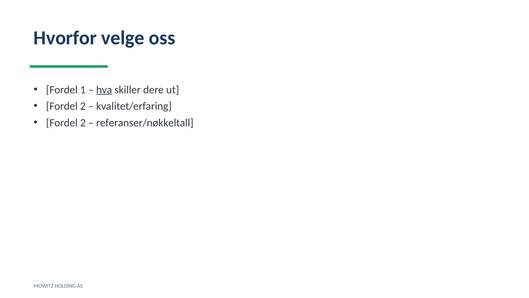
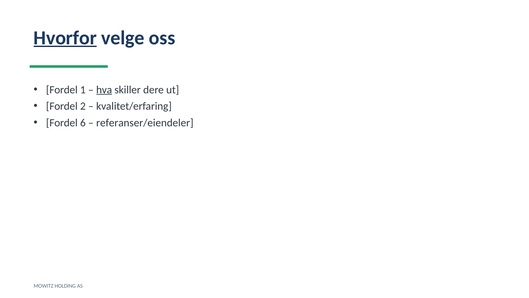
Hvorfor underline: none -> present
2 at (83, 123): 2 -> 6
referanser/nøkkeltall: referanser/nøkkeltall -> referanser/eiendeler
